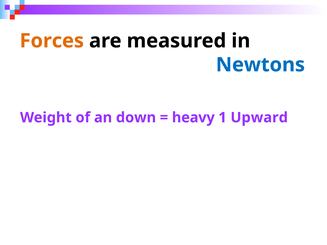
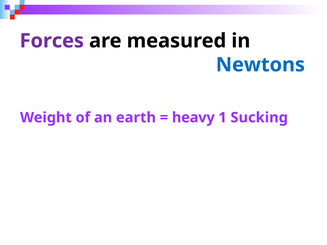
Forces colour: orange -> purple
down: down -> earth
Upward: Upward -> Sucking
